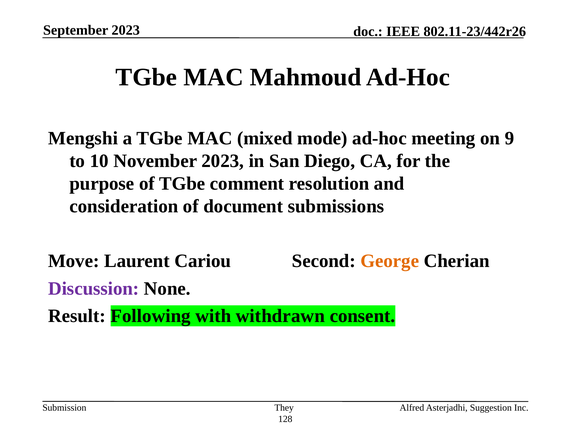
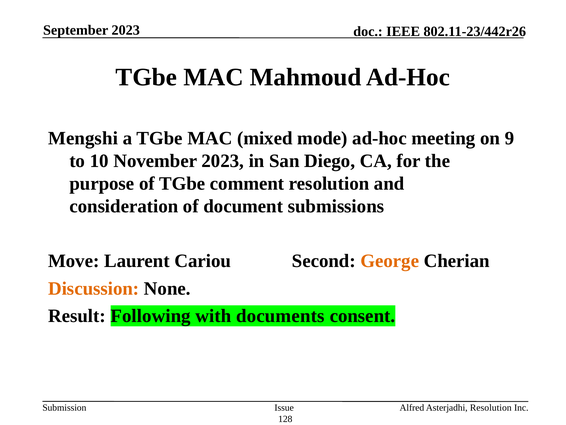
Discussion colour: purple -> orange
withdrawn: withdrawn -> documents
They: They -> Issue
Asterjadhi Suggestion: Suggestion -> Resolution
